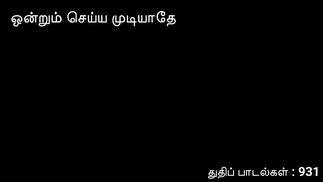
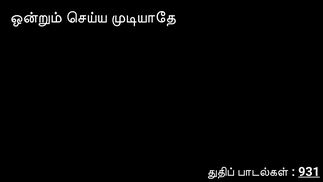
931 underline: none -> present
